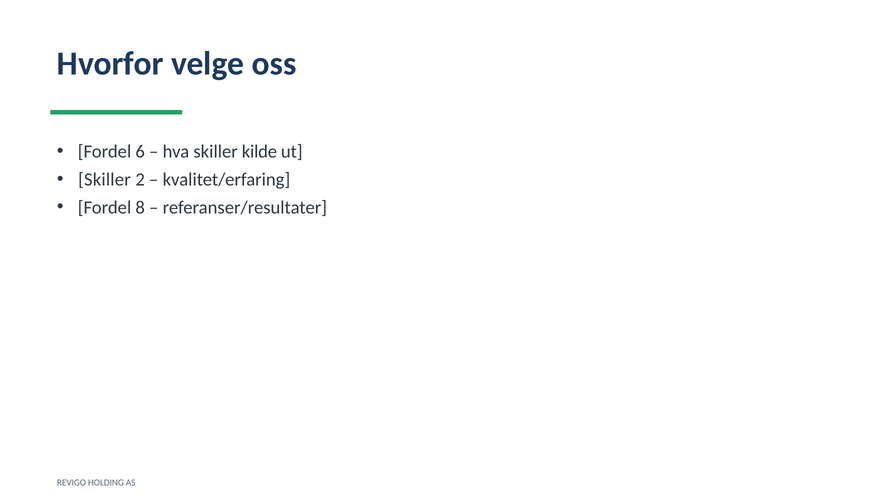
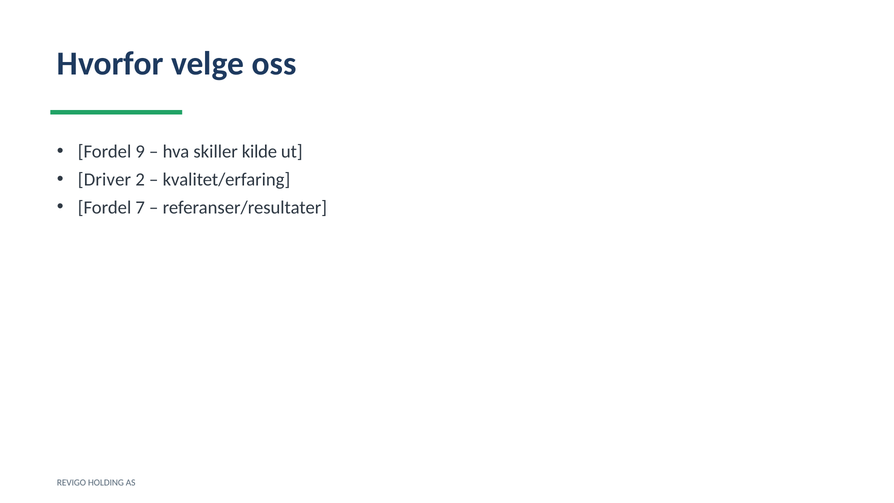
6: 6 -> 9
Skiller at (104, 179): Skiller -> Driver
8: 8 -> 7
